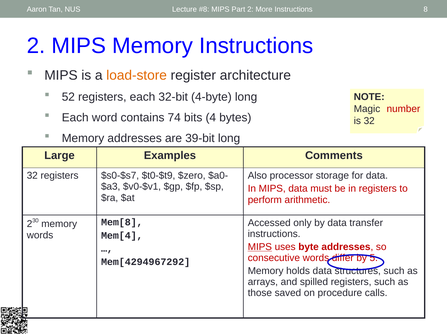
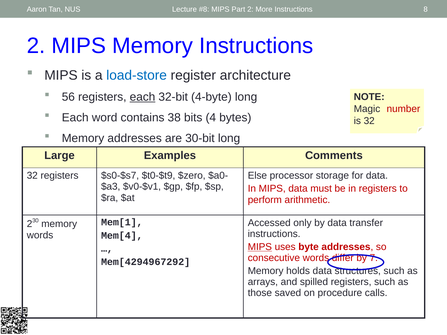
load-store colour: orange -> blue
52: 52 -> 56
each at (143, 97) underline: none -> present
74: 74 -> 38
39-bit: 39-bit -> 30-bit
Also: Also -> Else
Mem[8: Mem[8 -> Mem[1
5: 5 -> 7
